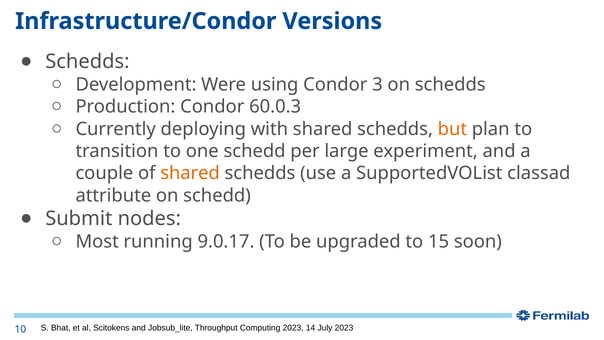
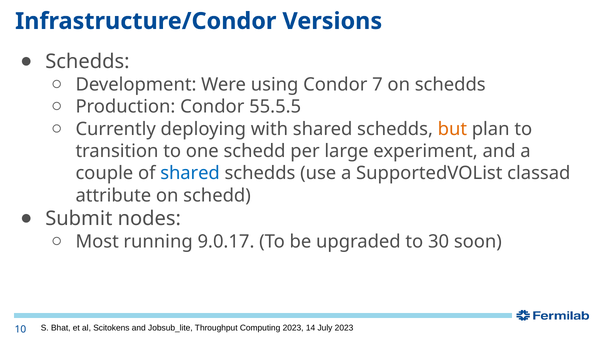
3: 3 -> 7
60.0.3: 60.0.3 -> 55.5.5
shared at (190, 173) colour: orange -> blue
15: 15 -> 30
